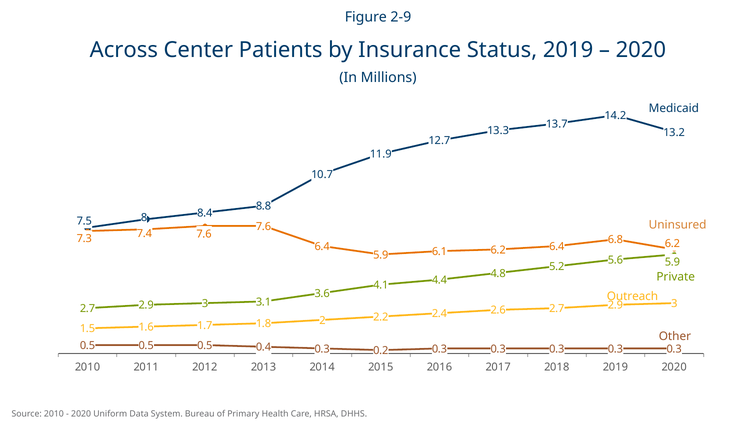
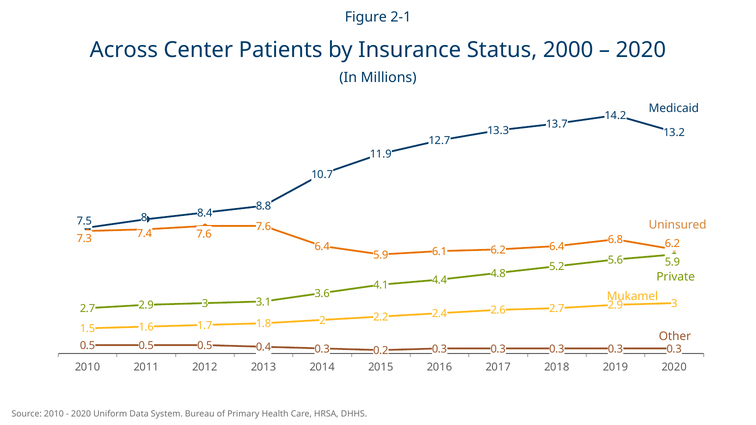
2-9: 2-9 -> 2-1
Status 2019: 2019 -> 2000
Outreach: Outreach -> Mukamel
